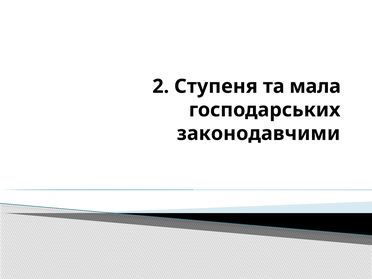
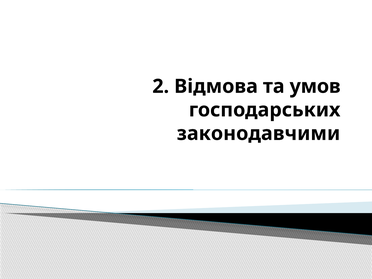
Ступеня: Ступеня -> Відмова
мала: мала -> умов
